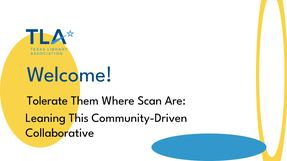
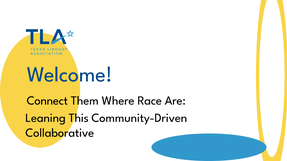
Tolerate: Tolerate -> Connect
Scan: Scan -> Race
